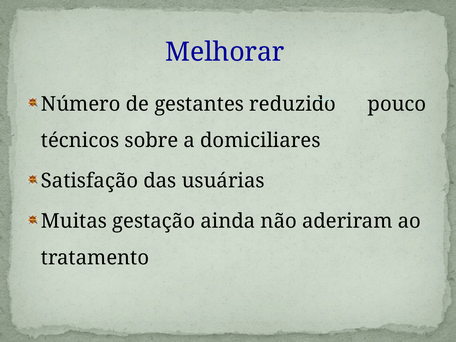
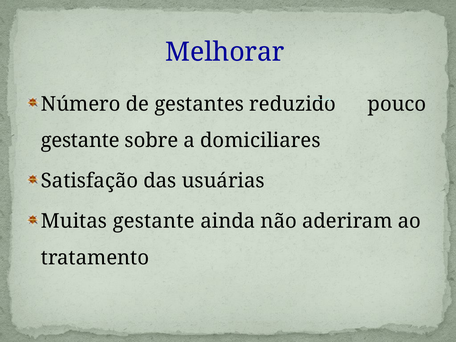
técnicos at (80, 141): técnicos -> gestante
Muitas gestação: gestação -> gestante
